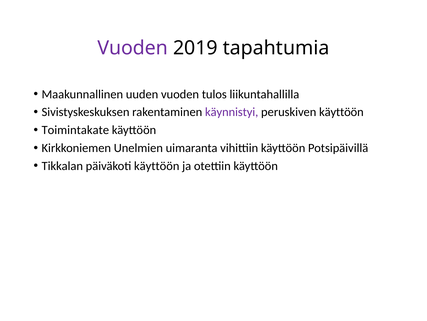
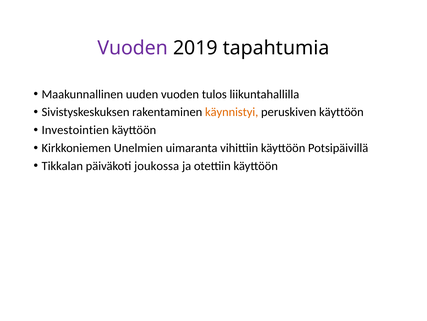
käynnistyi colour: purple -> orange
Toimintakate: Toimintakate -> Investointien
päiväkoti käyttöön: käyttöön -> joukossa
